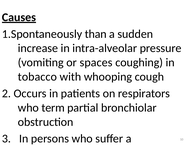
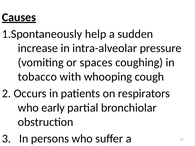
than: than -> help
term: term -> early
